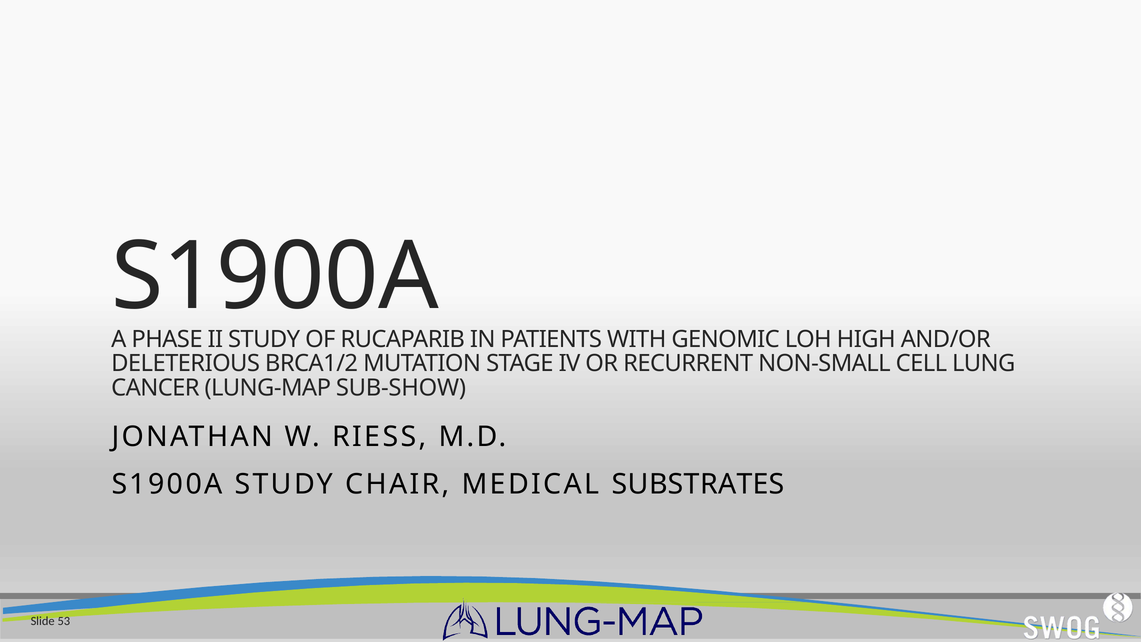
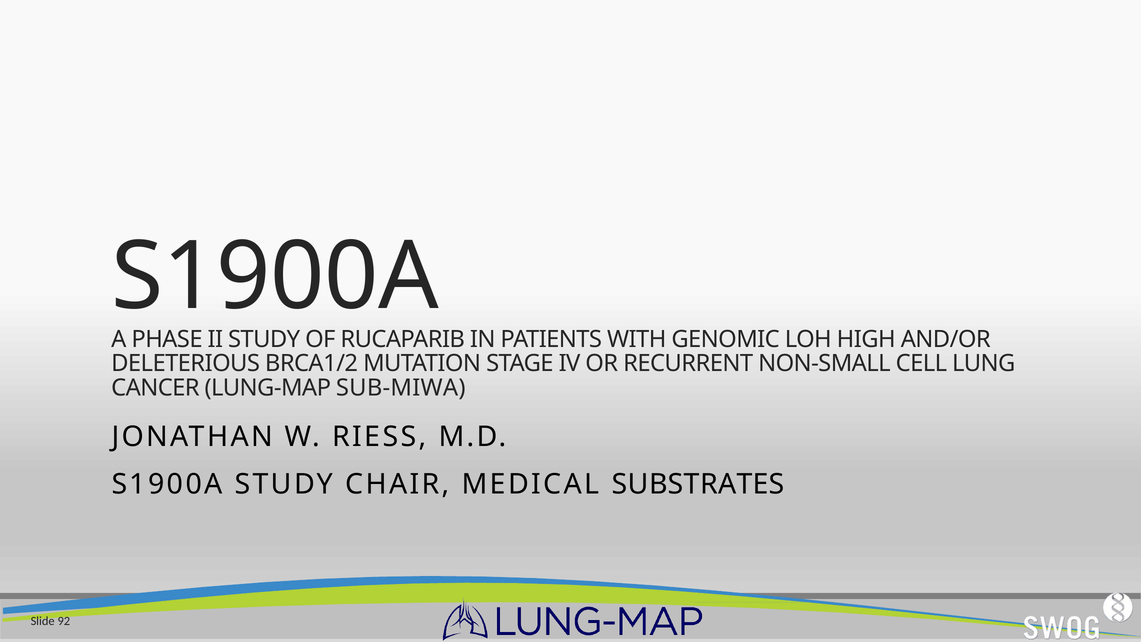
SUB-SHOW: SUB-SHOW -> SUB-MIWA
53: 53 -> 92
